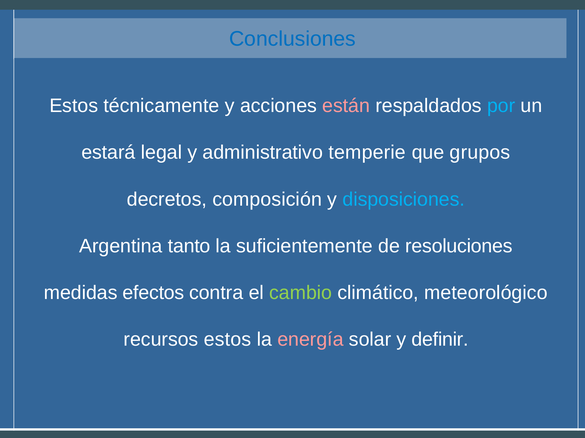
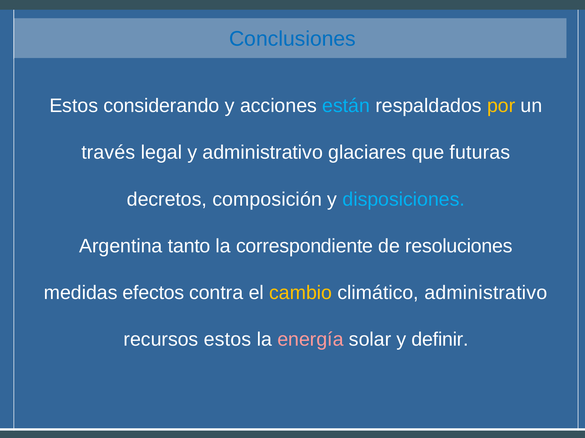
técnicamente: técnicamente -> considerando
están colour: pink -> light blue
por colour: light blue -> yellow
estará: estará -> través
temperie: temperie -> glaciares
grupos: grupos -> futuras
suficientemente: suficientemente -> correspondiente
cambio colour: light green -> yellow
climático meteorológico: meteorológico -> administrativo
